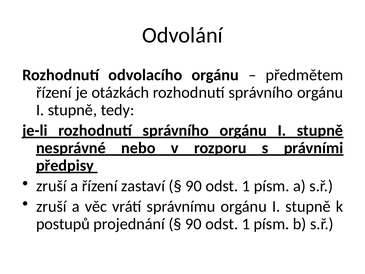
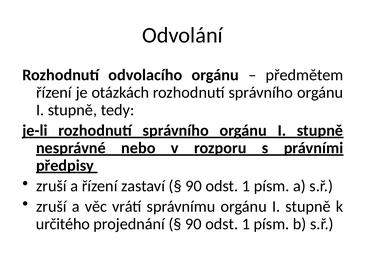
postupů: postupů -> určitého
